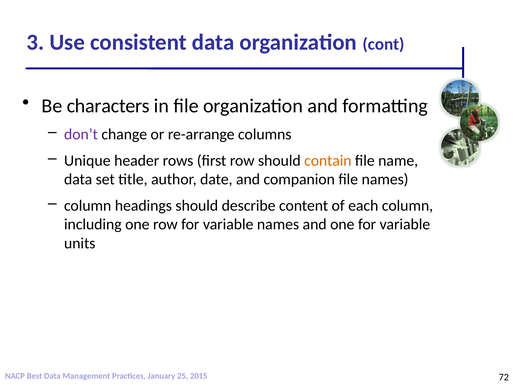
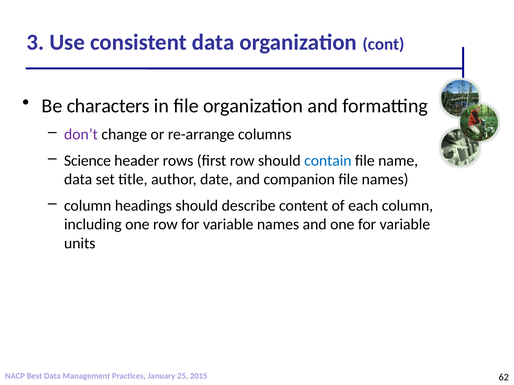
Unique: Unique -> Science
contain colour: orange -> blue
72: 72 -> 62
